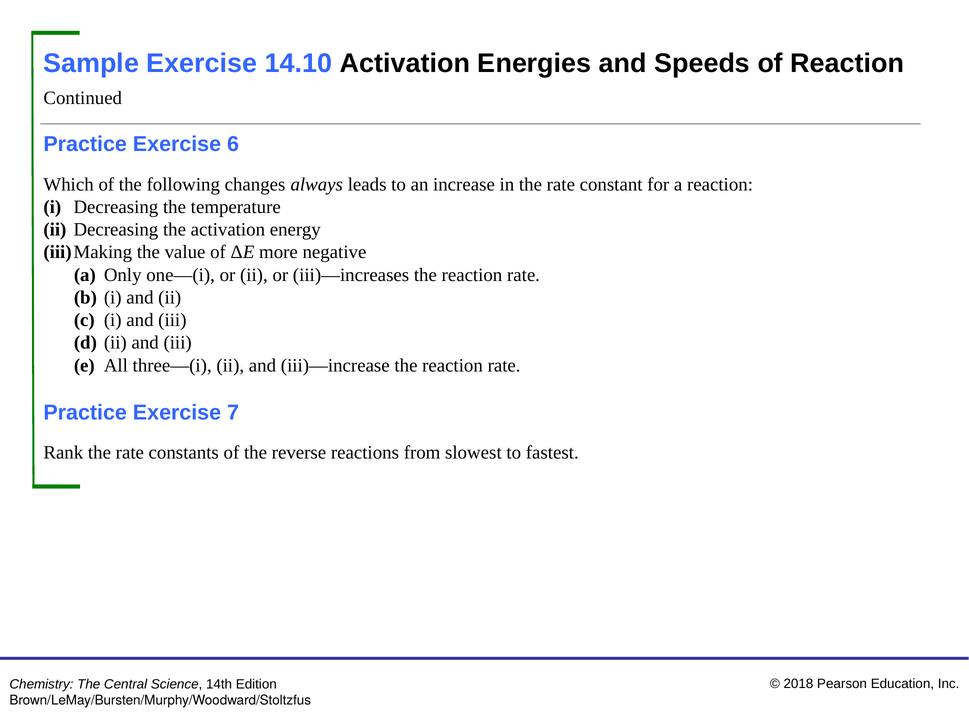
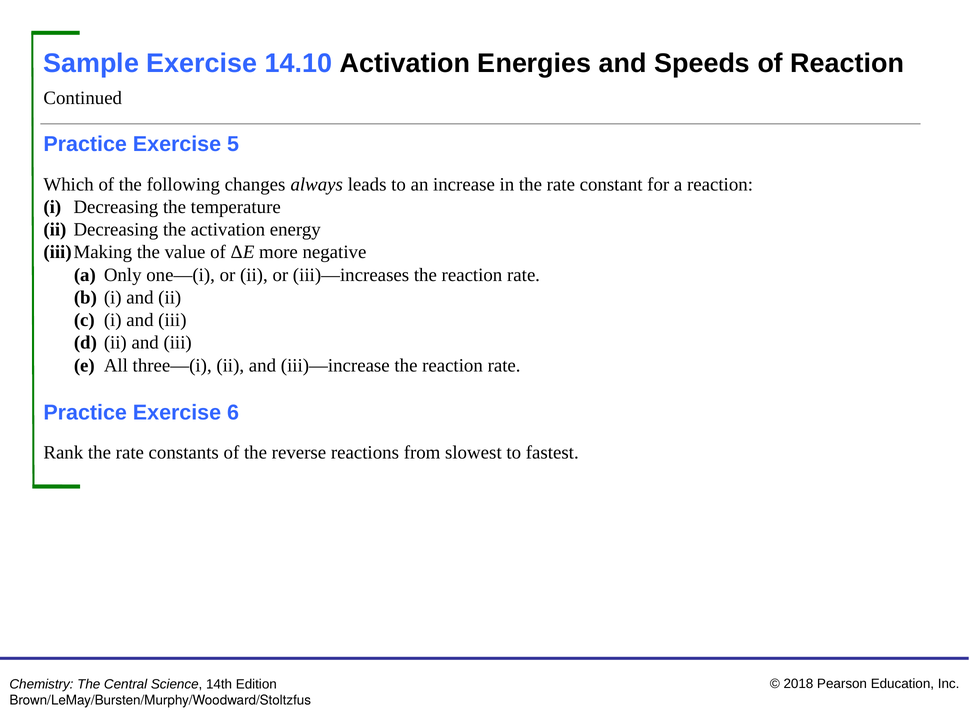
6: 6 -> 5
7: 7 -> 6
